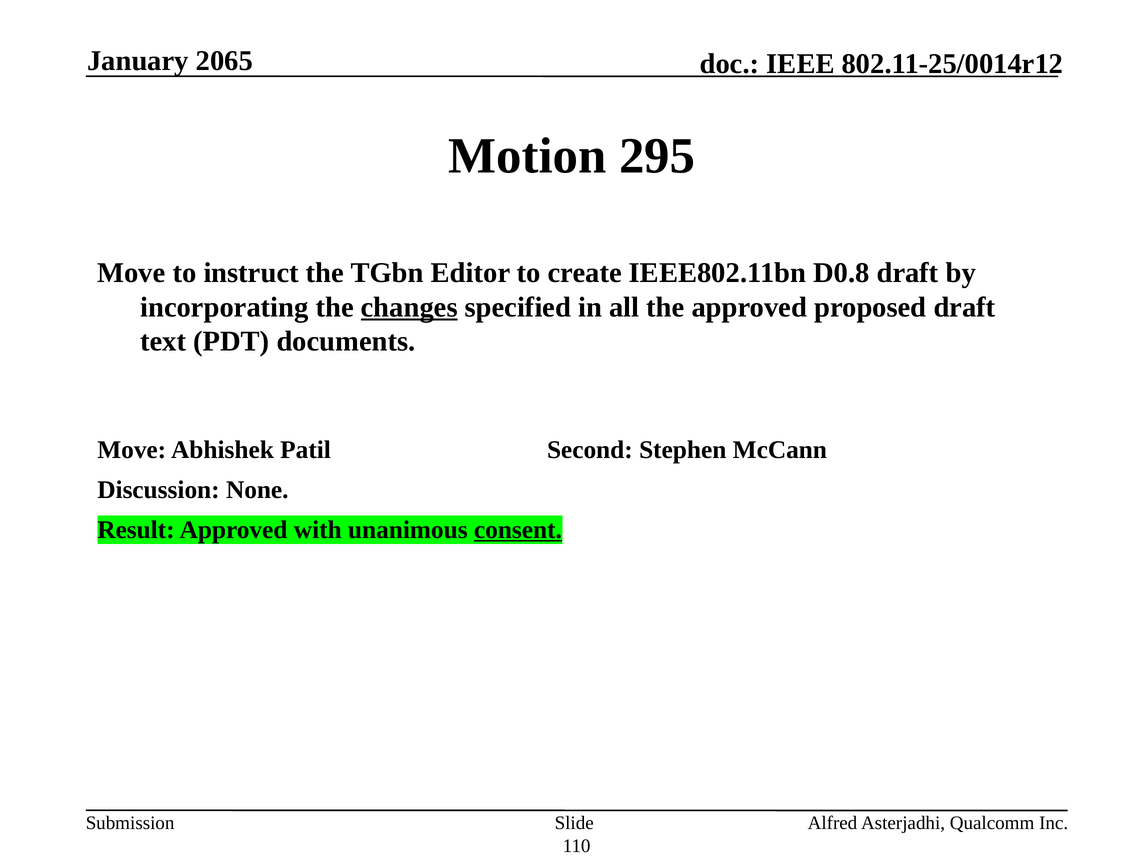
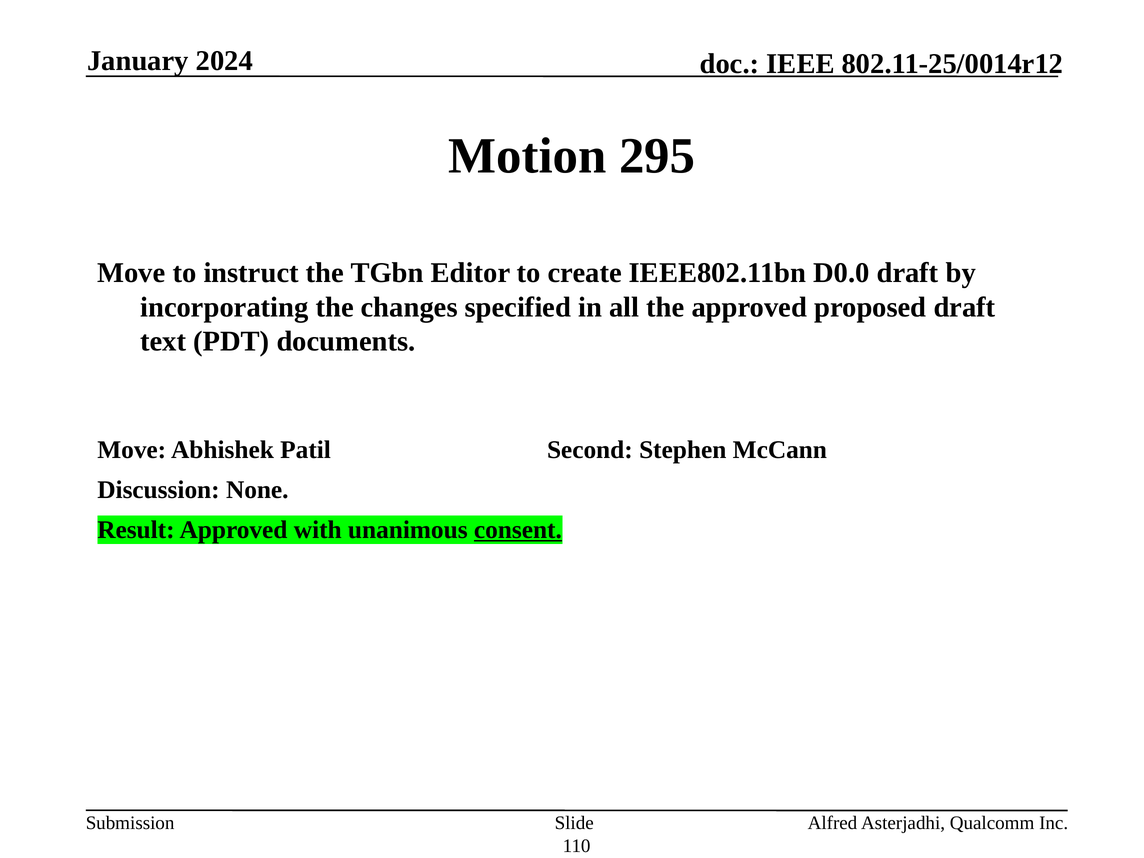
2065: 2065 -> 2024
D0.8: D0.8 -> D0.0
changes underline: present -> none
